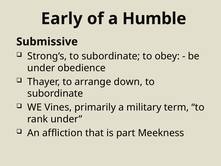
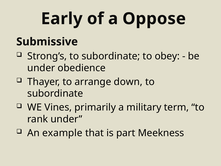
Humble: Humble -> Oppose
affliction: affliction -> example
